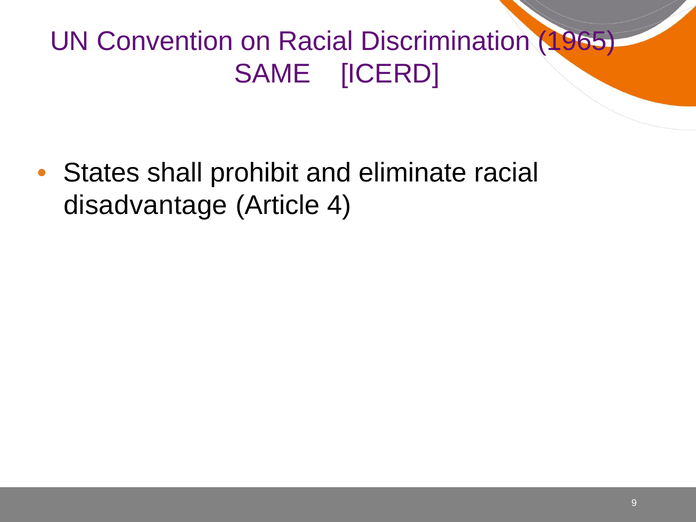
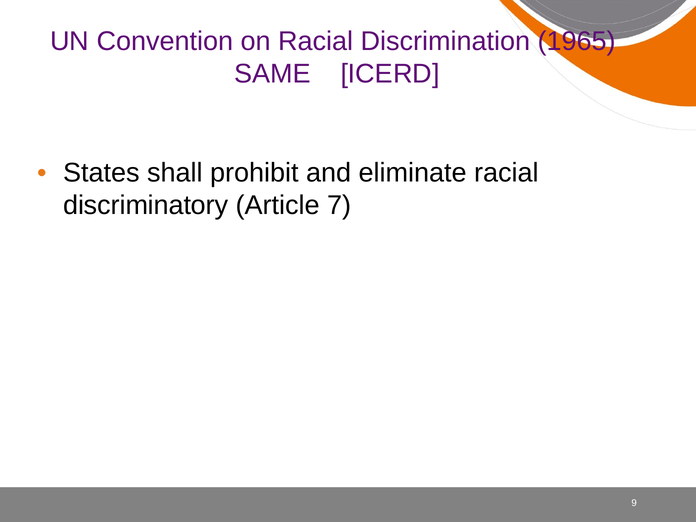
disadvantage: disadvantage -> discriminatory
4: 4 -> 7
